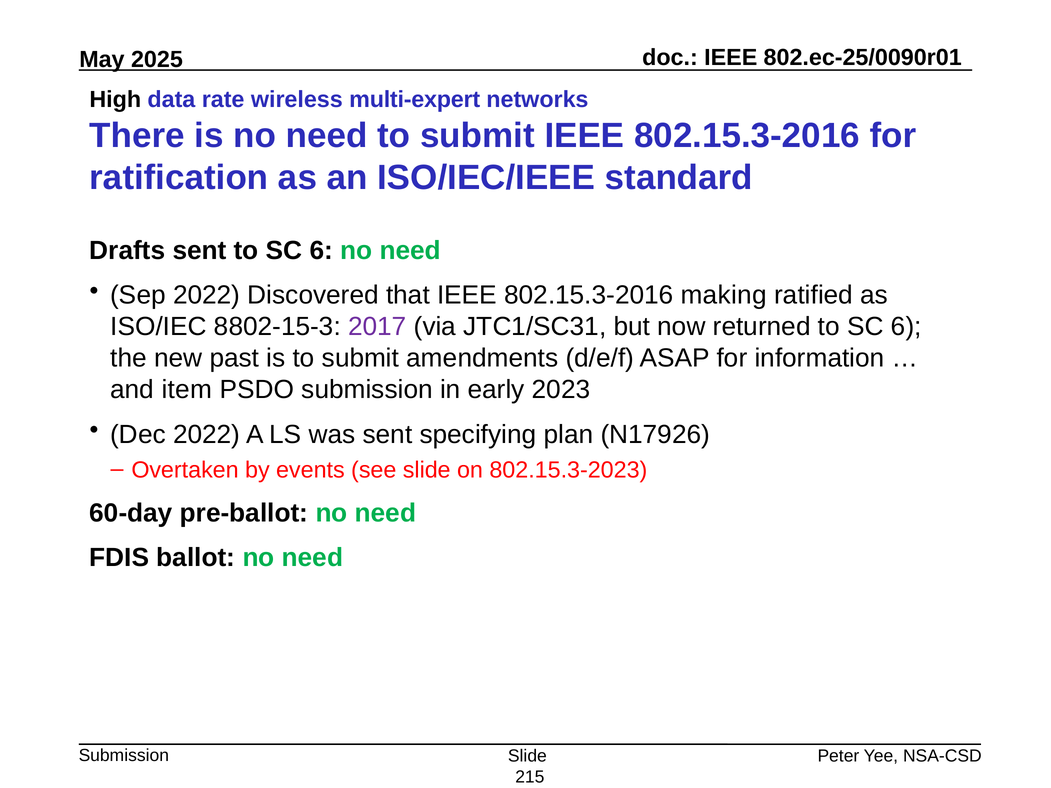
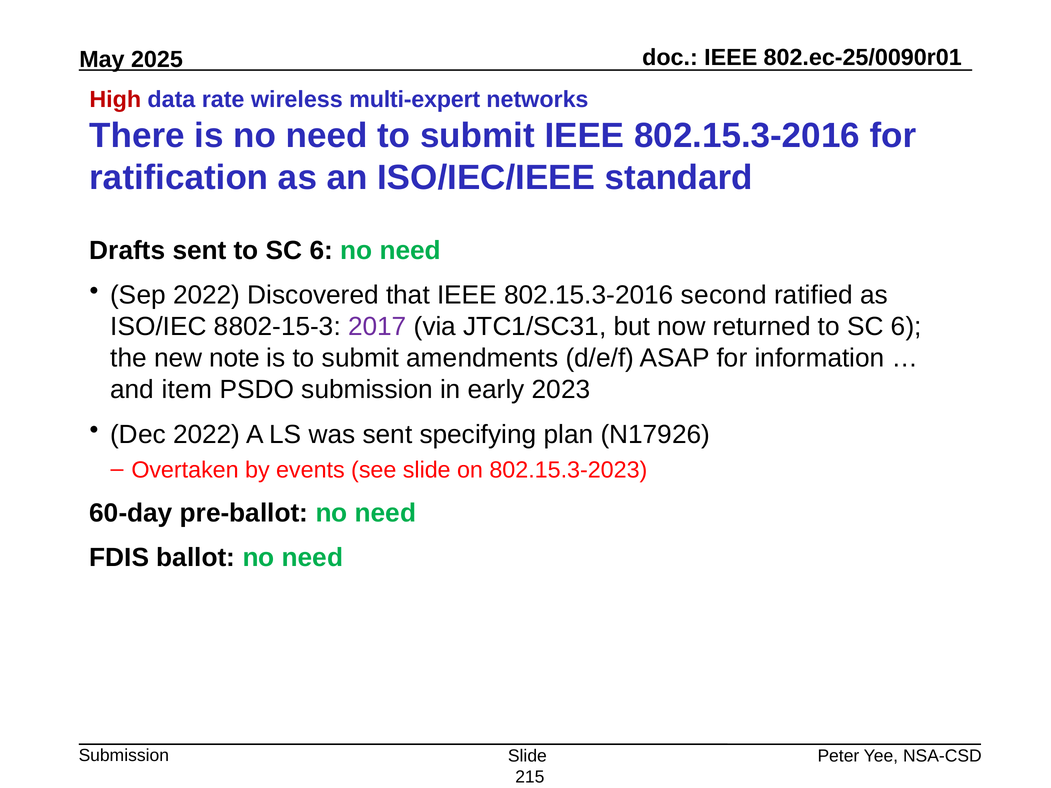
High colour: black -> red
making: making -> second
past: past -> note
